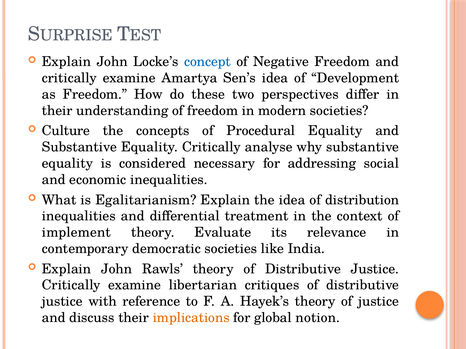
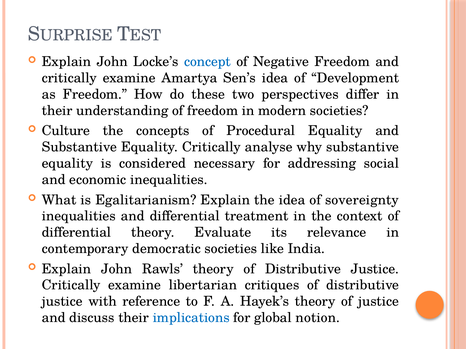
distribution: distribution -> sovereignty
implement at (76, 233): implement -> differential
implications colour: orange -> blue
